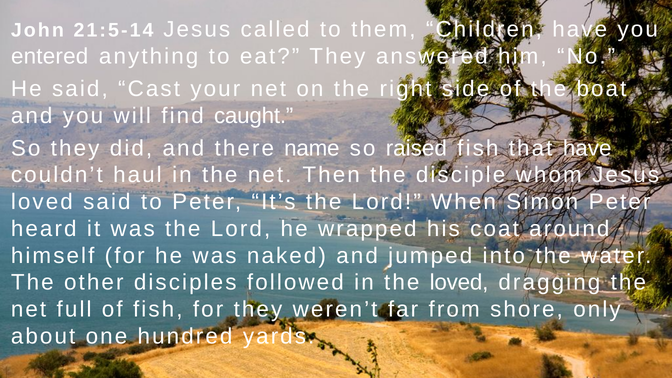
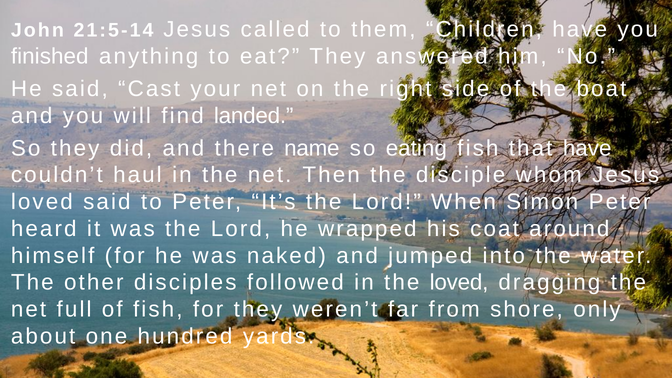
entered: entered -> finished
caught: caught -> landed
raised: raised -> eating
